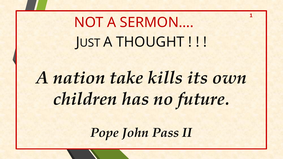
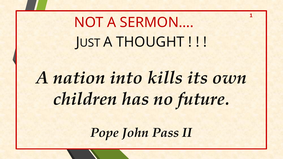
take: take -> into
